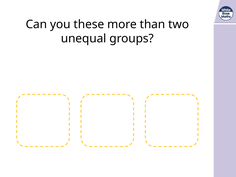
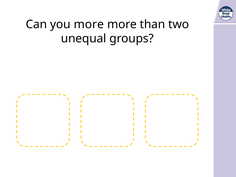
you these: these -> more
